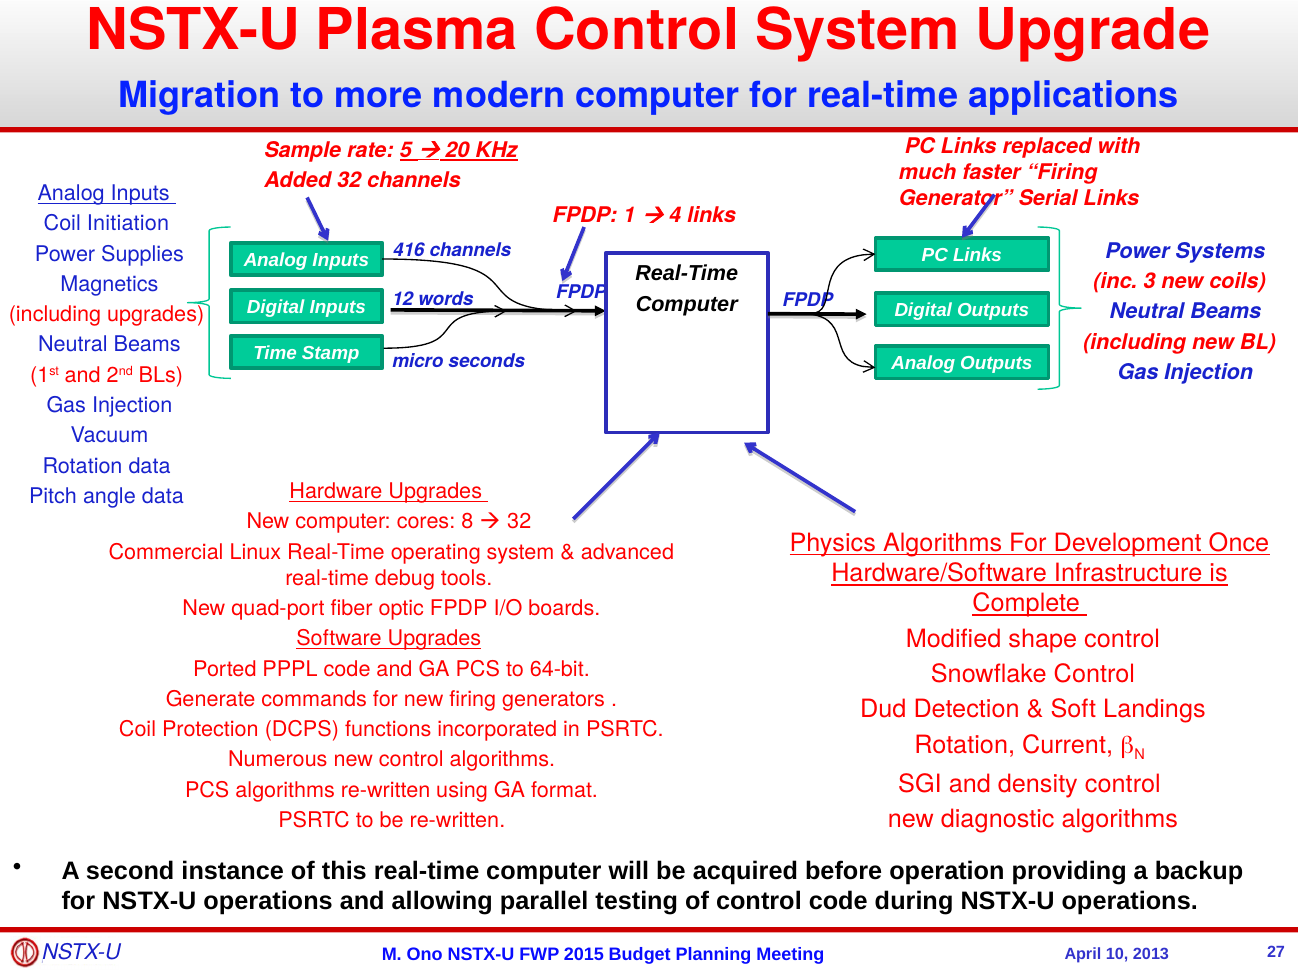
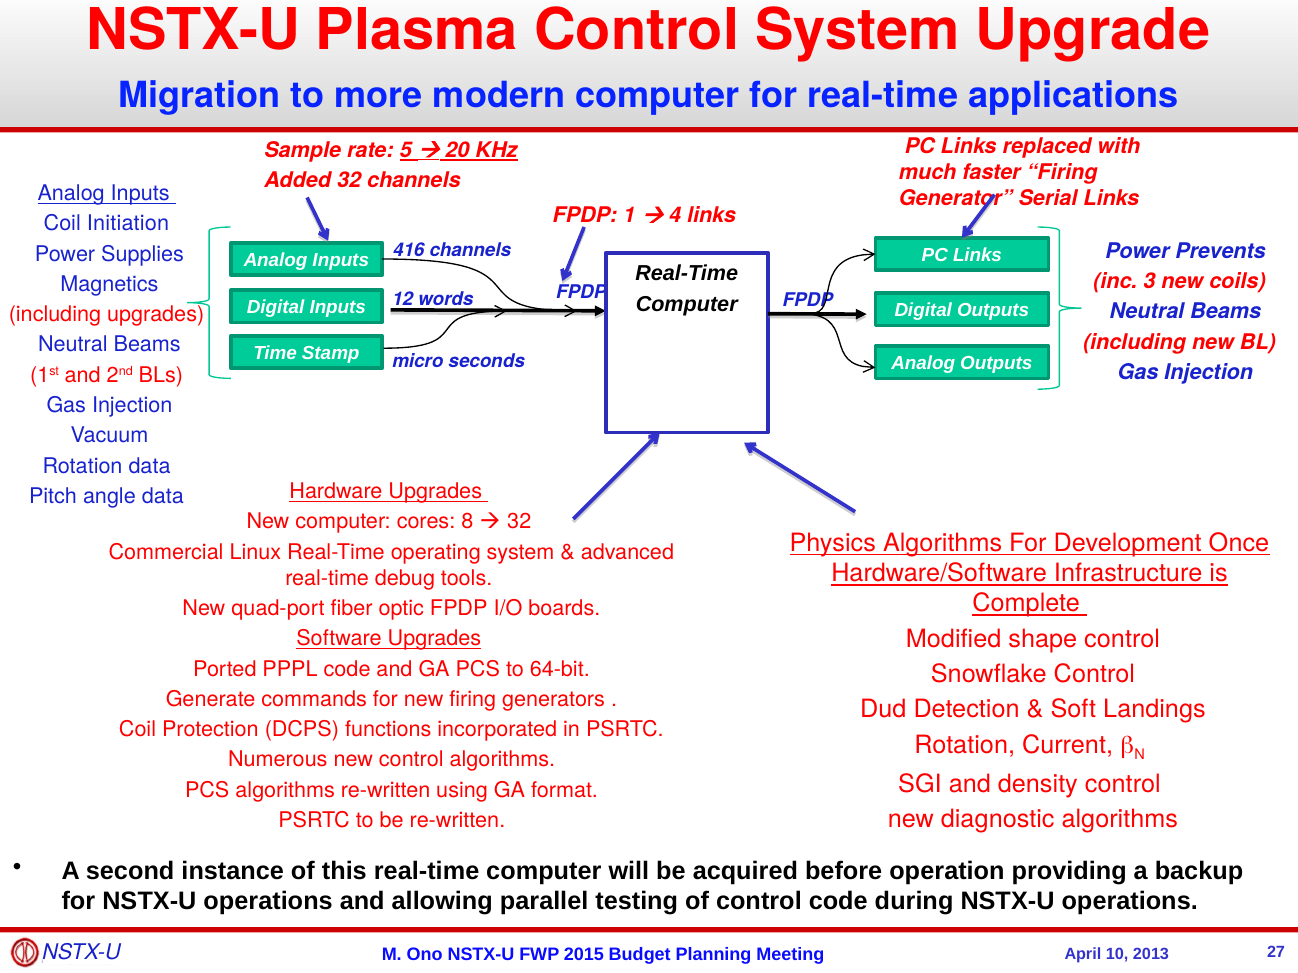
Systems: Systems -> Prevents
